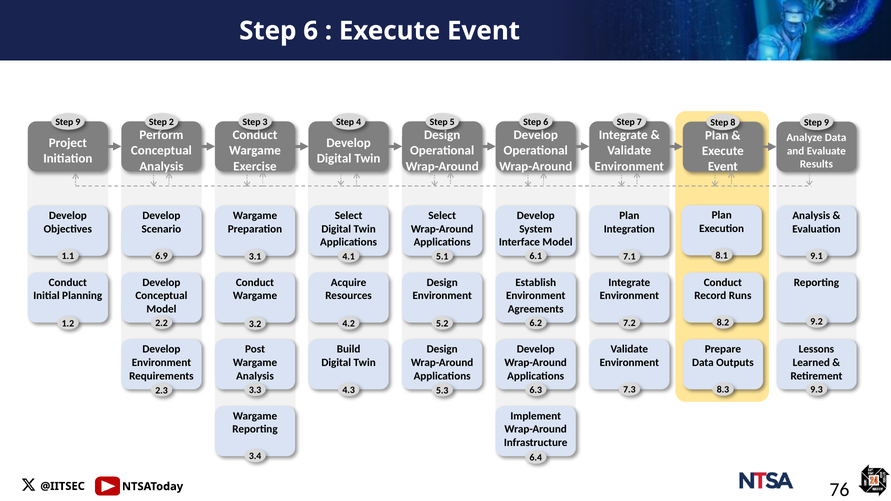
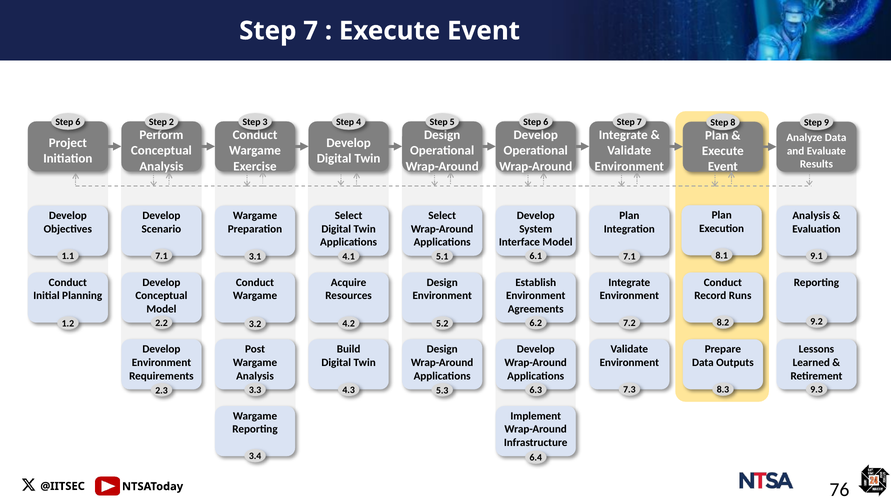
6 at (311, 31): 6 -> 7
9 at (78, 122): 9 -> 6
6.9 at (162, 256): 6.9 -> 7.1
